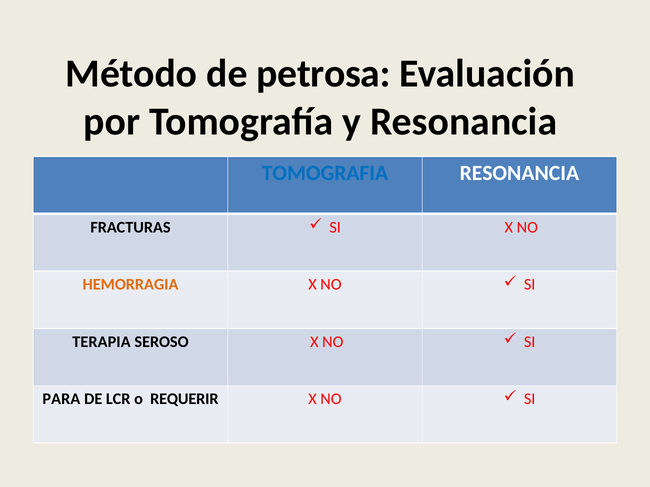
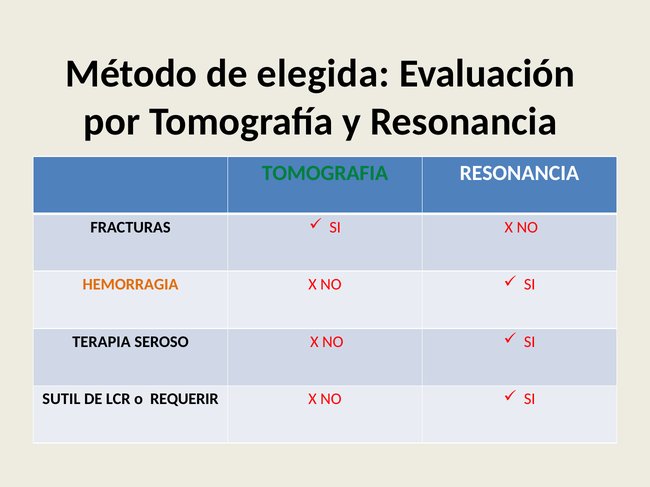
petrosa: petrosa -> elegida
TOMOGRAFIA colour: blue -> green
PARA: PARA -> SUTIL
